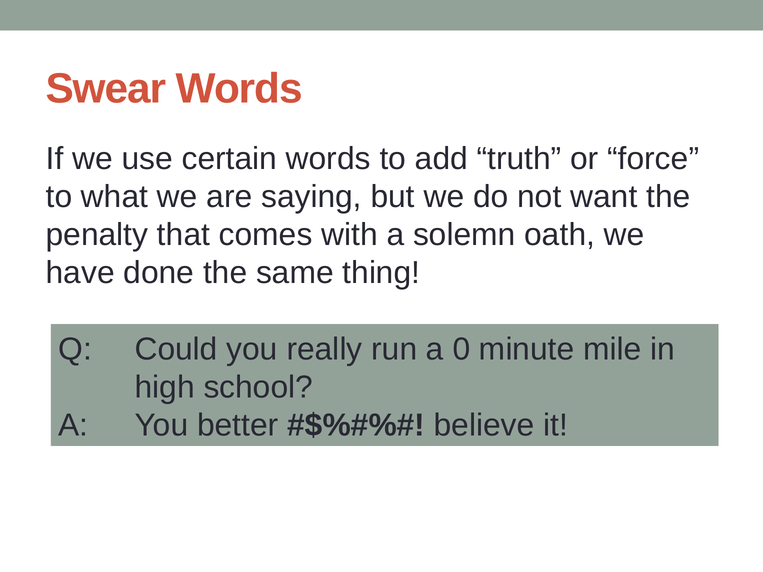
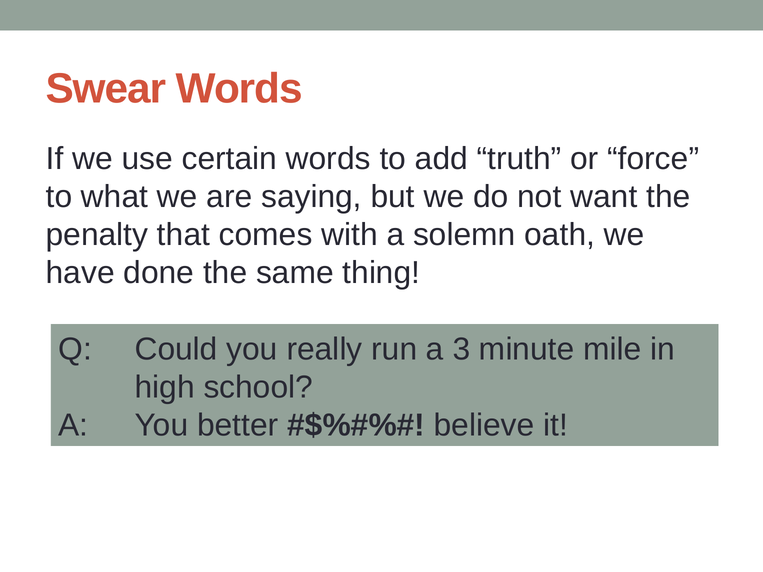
0: 0 -> 3
